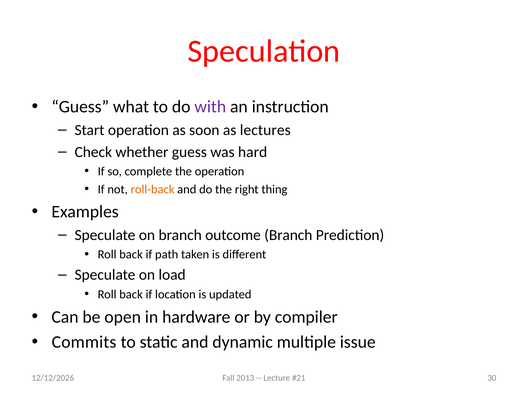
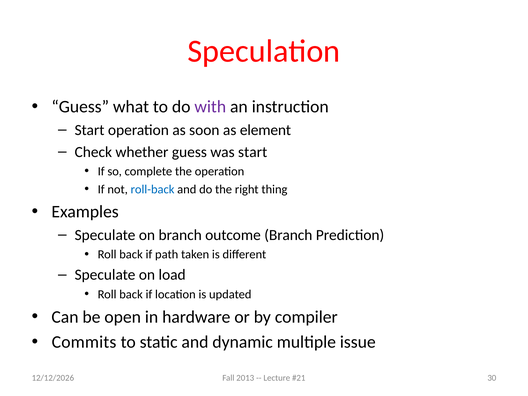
lectures: lectures -> element
was hard: hard -> start
roll-back colour: orange -> blue
